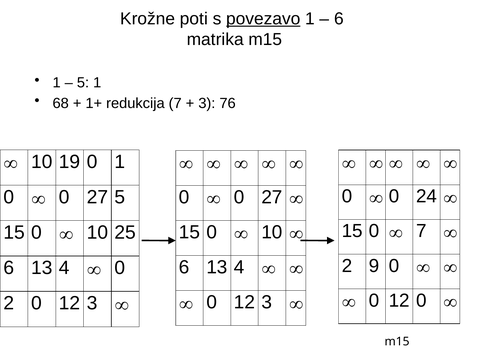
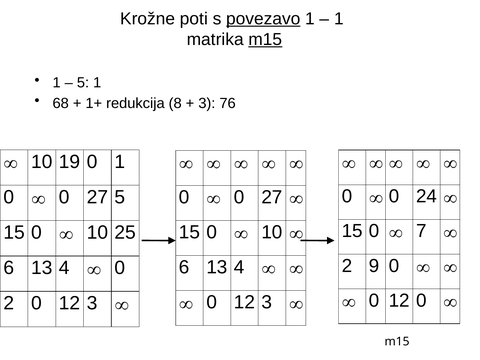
6 at (339, 19): 6 -> 1
m15 at (265, 39) underline: none -> present
redukcija 7: 7 -> 8
